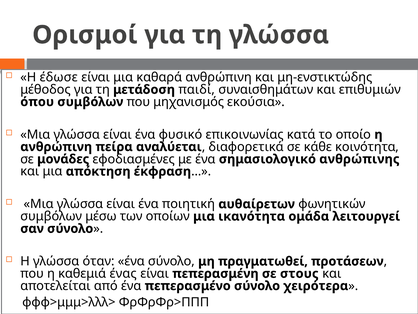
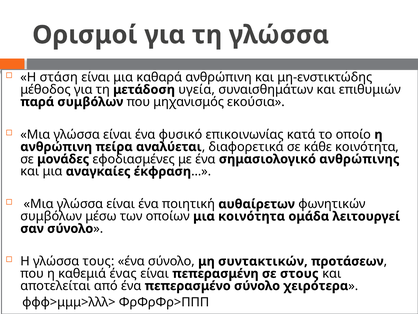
έδωσε: έδωσε -> στάση
παιδί: παιδί -> υγεία
όπου: όπου -> παρά
απόκτηση: απόκτηση -> αναγκαίες
μια ικανότητα: ικανότητα -> κοινότητα
όταν: όταν -> τους
πραγματωθεί: πραγματωθεί -> συντακτικών
